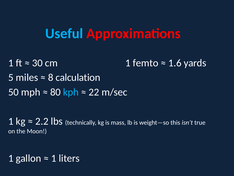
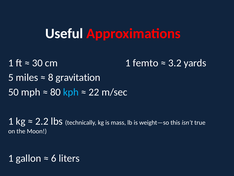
Useful colour: light blue -> white
1.6: 1.6 -> 3.2
calculation: calculation -> gravitation
1 at (54, 158): 1 -> 6
